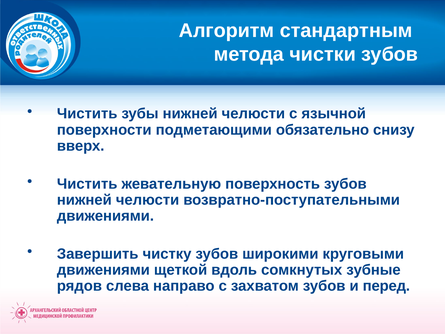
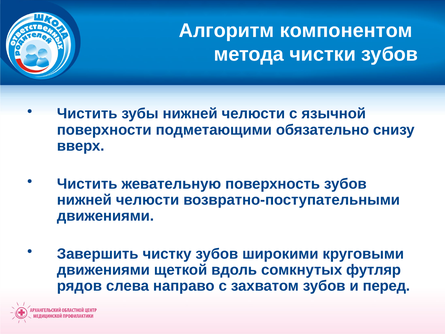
стандартным: стандартным -> компонентом
зубные: зубные -> футляр
